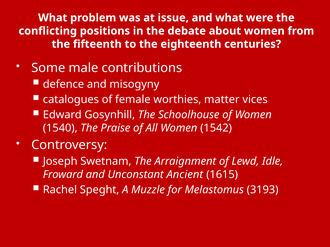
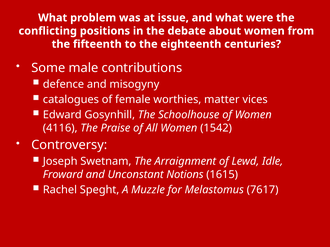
1540: 1540 -> 4116
Ancient: Ancient -> Notions
3193: 3193 -> 7617
